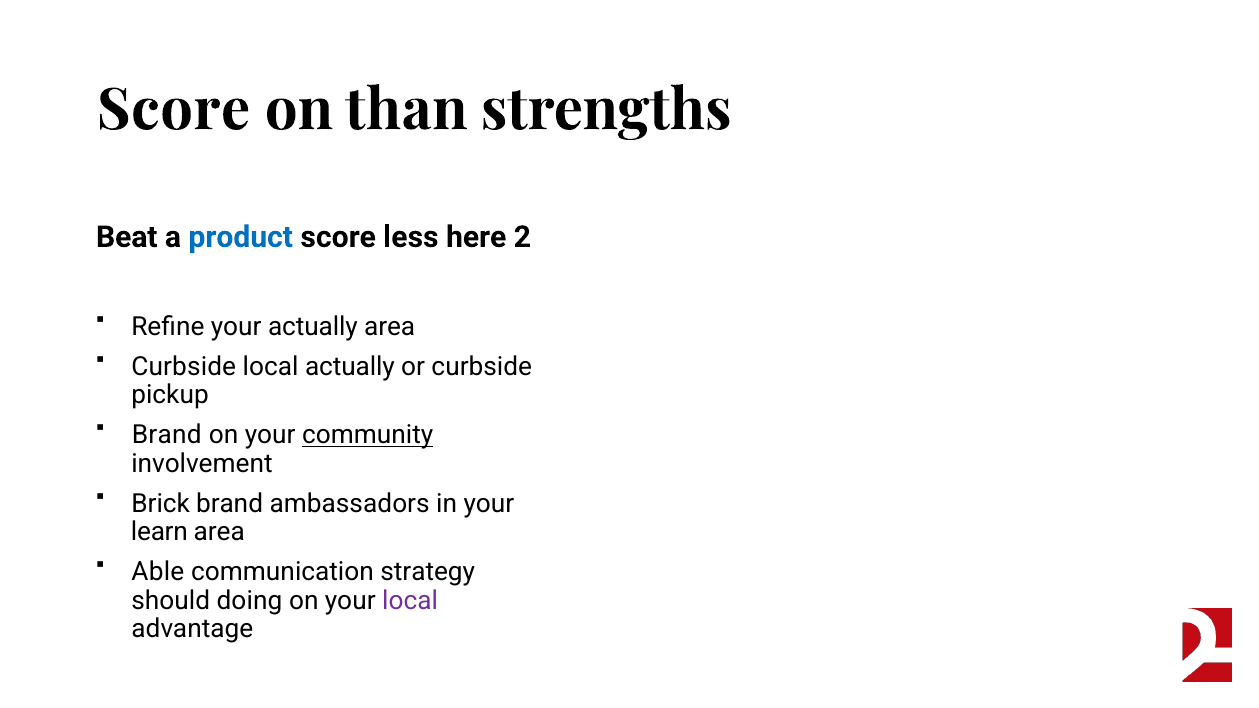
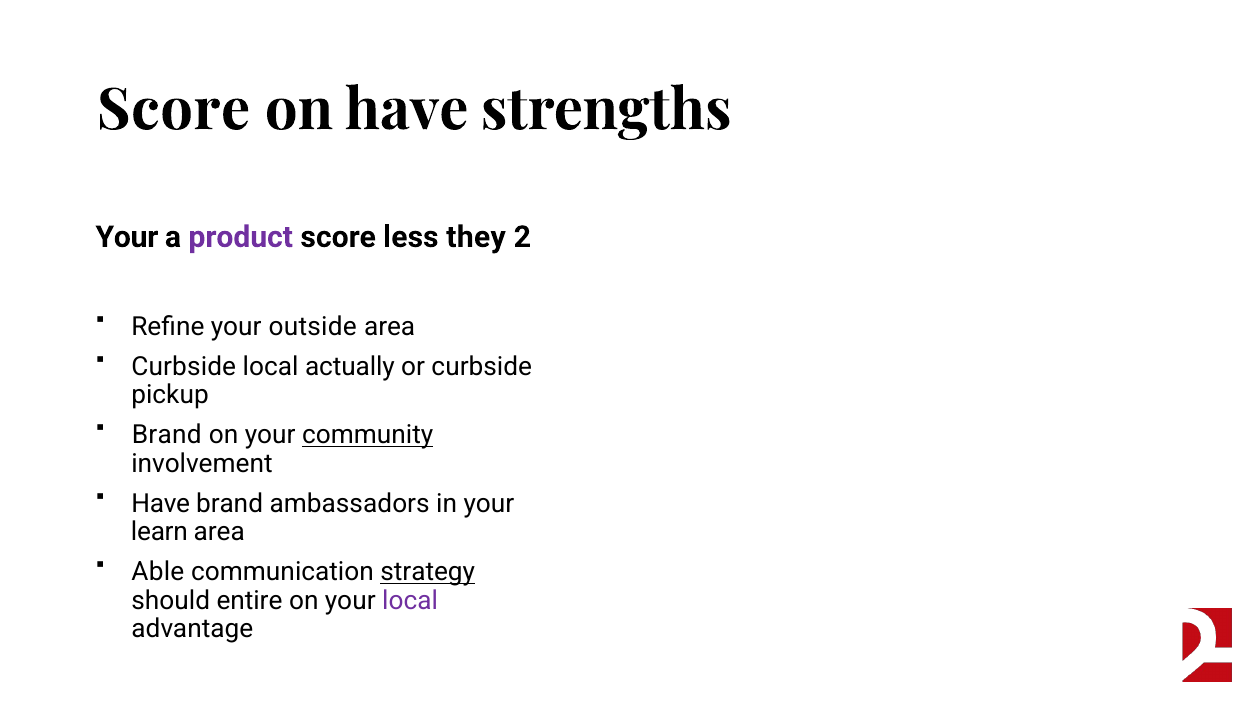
on than: than -> have
Beat at (127, 237): Beat -> Your
product colour: blue -> purple
here: here -> they
your actually: actually -> outside
Brick at (161, 504): Brick -> Have
strategy underline: none -> present
doing: doing -> entire
